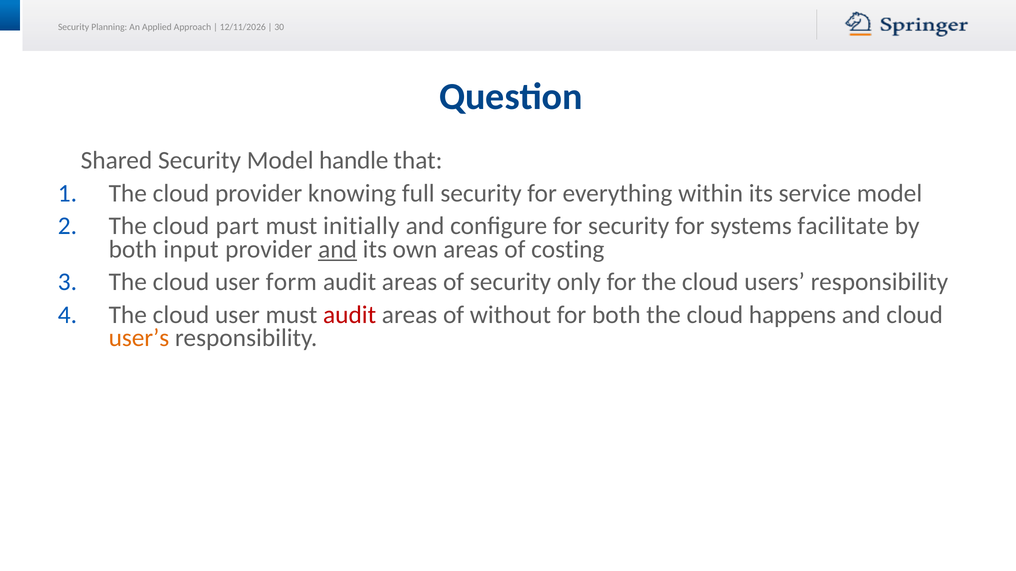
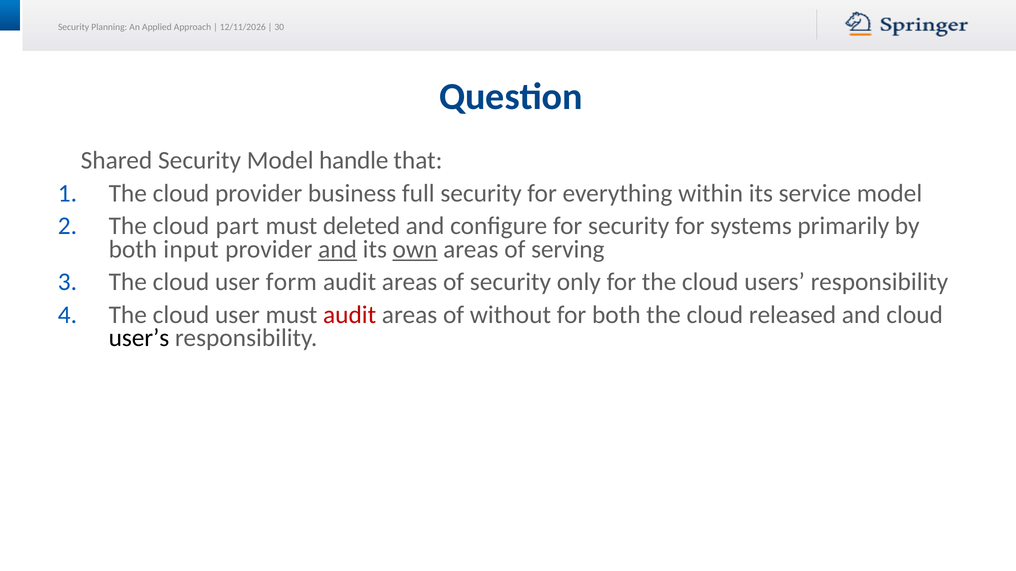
knowing: knowing -> business
initially: initially -> deleted
facilitate: facilitate -> primarily
own underline: none -> present
costing: costing -> serving
happens: happens -> released
user’s colour: orange -> black
